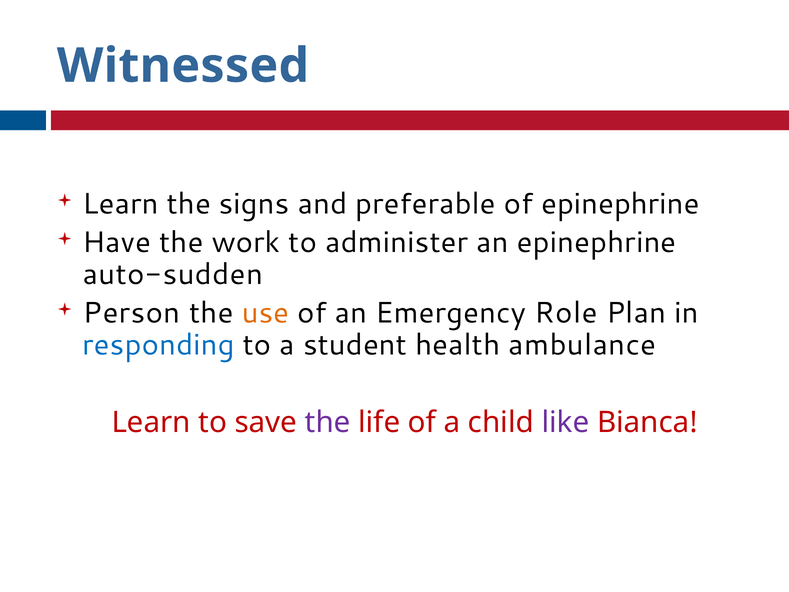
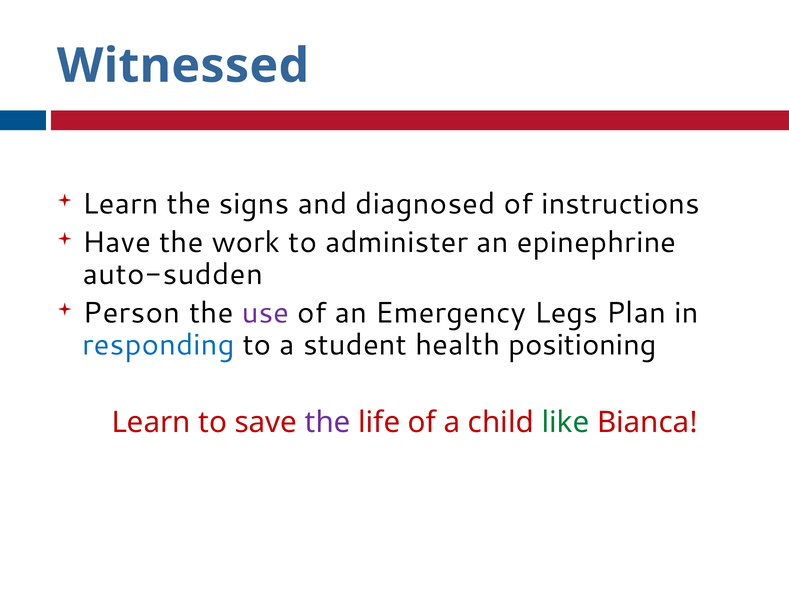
preferable: preferable -> diagnosed
of epinephrine: epinephrine -> instructions
use colour: orange -> purple
Role: Role -> Legs
ambulance: ambulance -> positioning
like colour: purple -> green
